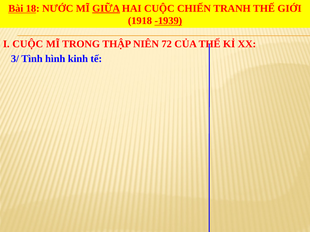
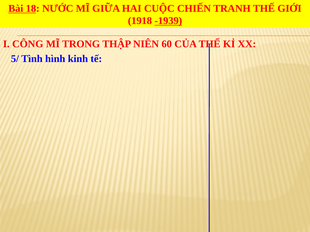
GIỮA underline: present -> none
I CUỘC: CUỘC -> CÔNG
72: 72 -> 60
3/: 3/ -> 5/
